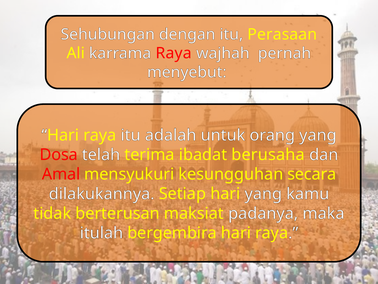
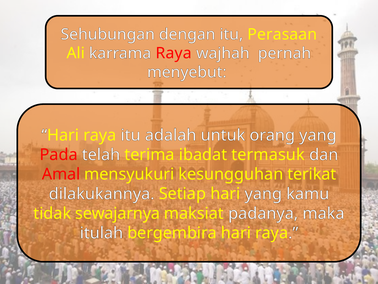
Dosa: Dosa -> Pada
berusaha: berusaha -> termasuk
secara: secara -> terikat
berterusan: berterusan -> sewajarnya
